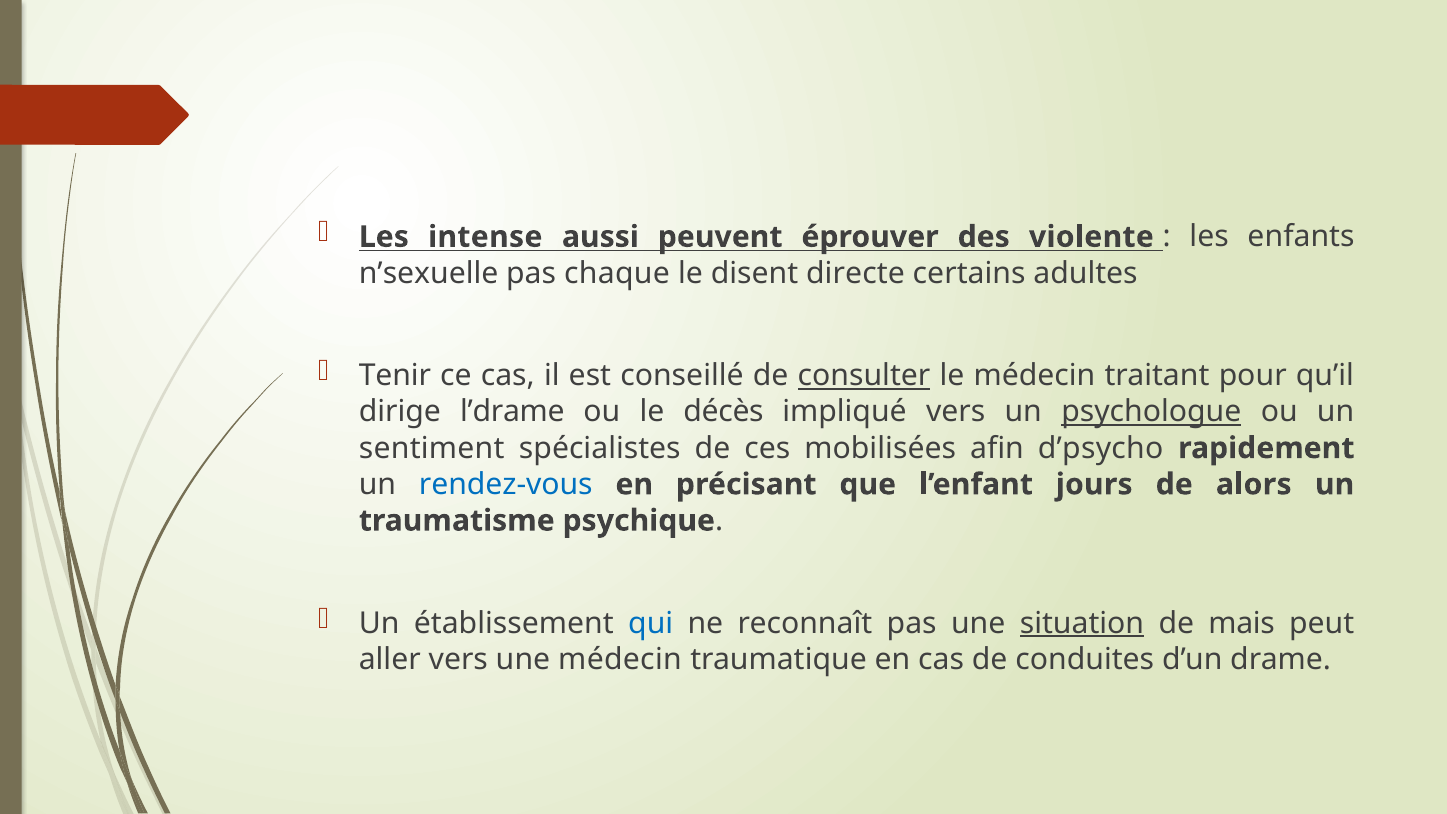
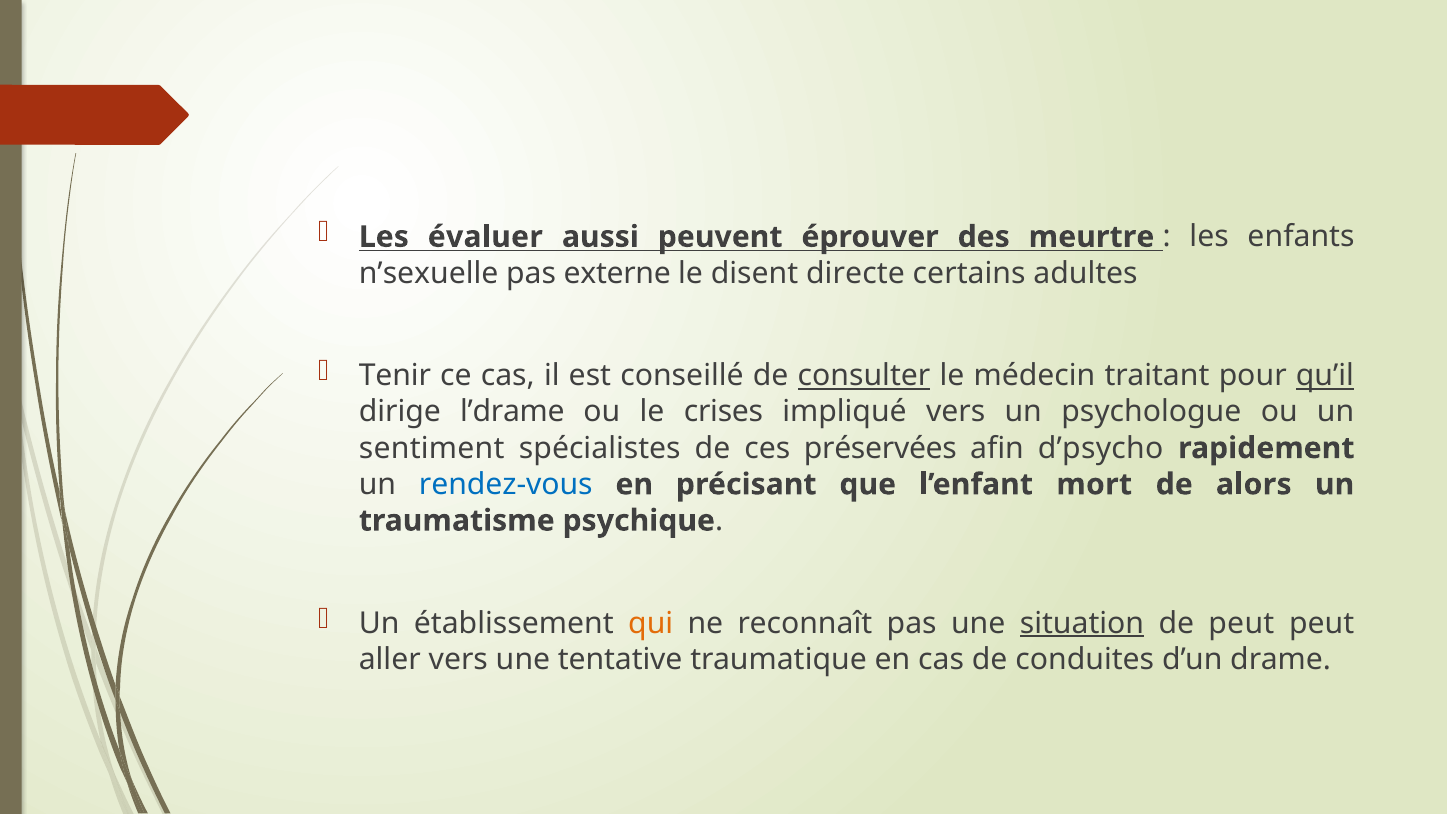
intense: intense -> évaluer
violente: violente -> meurtre
chaque: chaque -> externe
qu’il underline: none -> present
décès: décès -> crises
psychologue underline: present -> none
mobilisées: mobilisées -> préservées
jours: jours -> mort
qui colour: blue -> orange
de mais: mais -> peut
une médecin: médecin -> tentative
